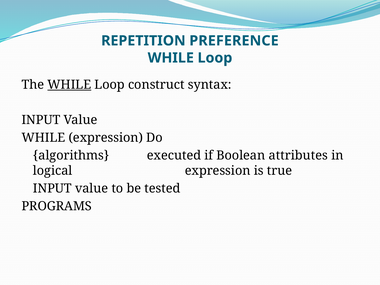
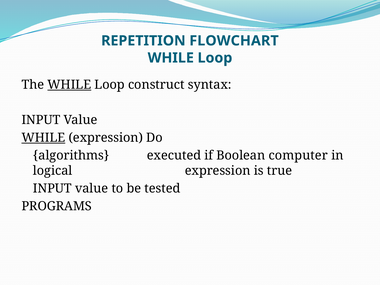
PREFERENCE: PREFERENCE -> FLOWCHART
WHILE at (43, 138) underline: none -> present
attributes: attributes -> computer
